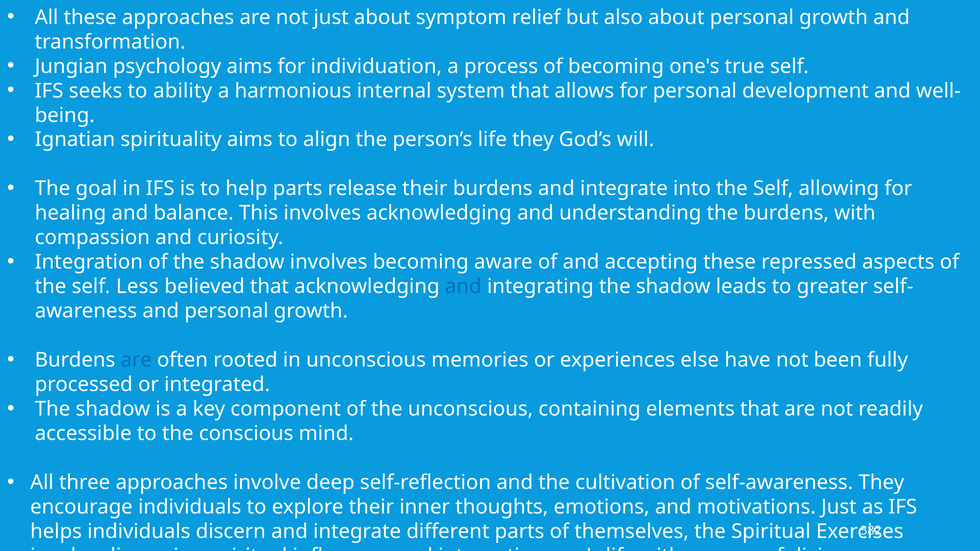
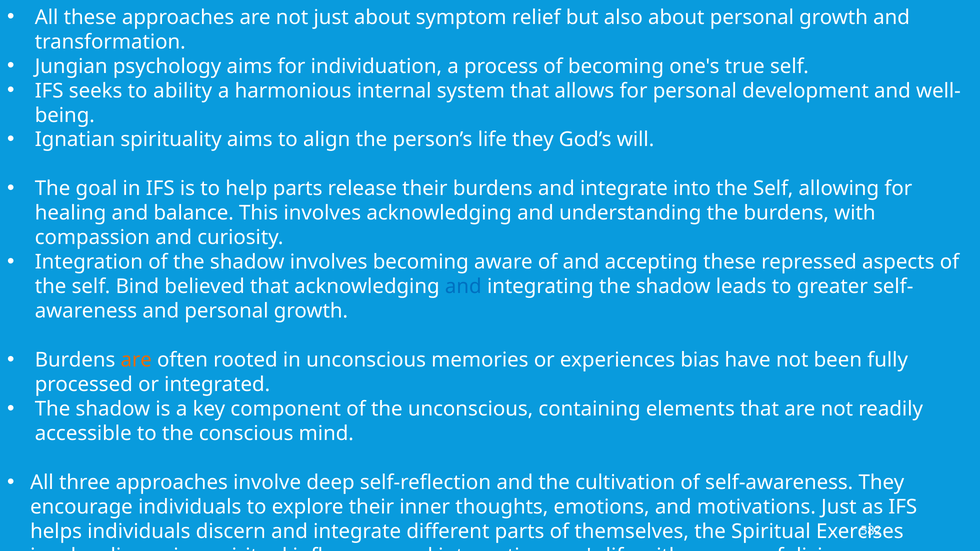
Less: Less -> Bind
are at (136, 360) colour: blue -> orange
else: else -> bias
